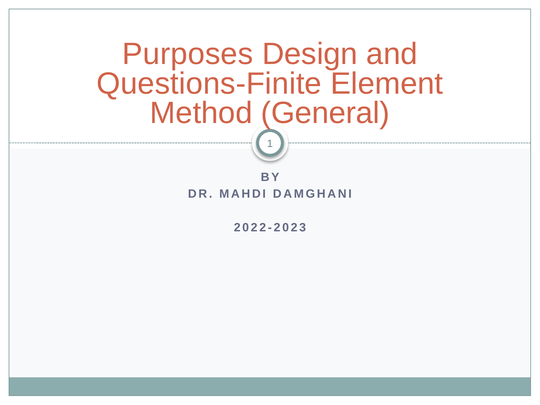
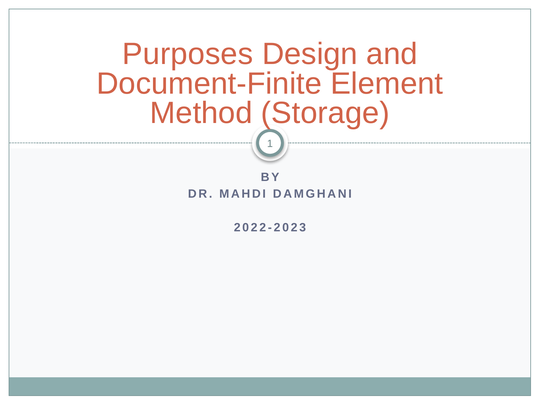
Questions-Finite: Questions-Finite -> Document-Finite
General: General -> Storage
